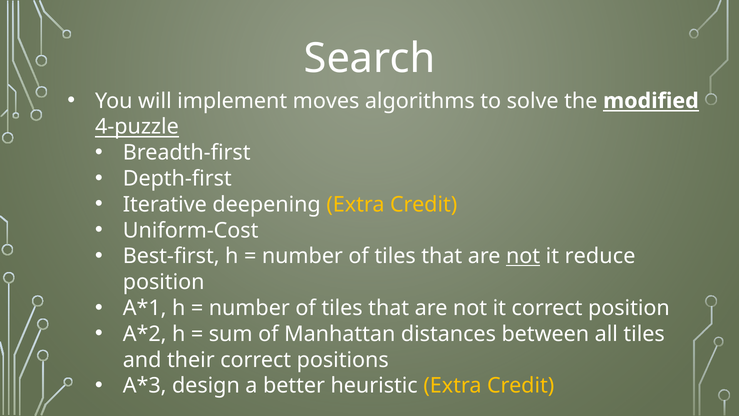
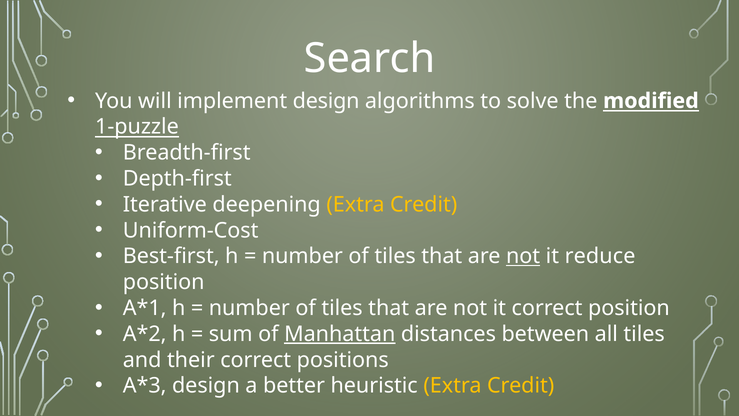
implement moves: moves -> design
4-puzzle: 4-puzzle -> 1-puzzle
Manhattan underline: none -> present
